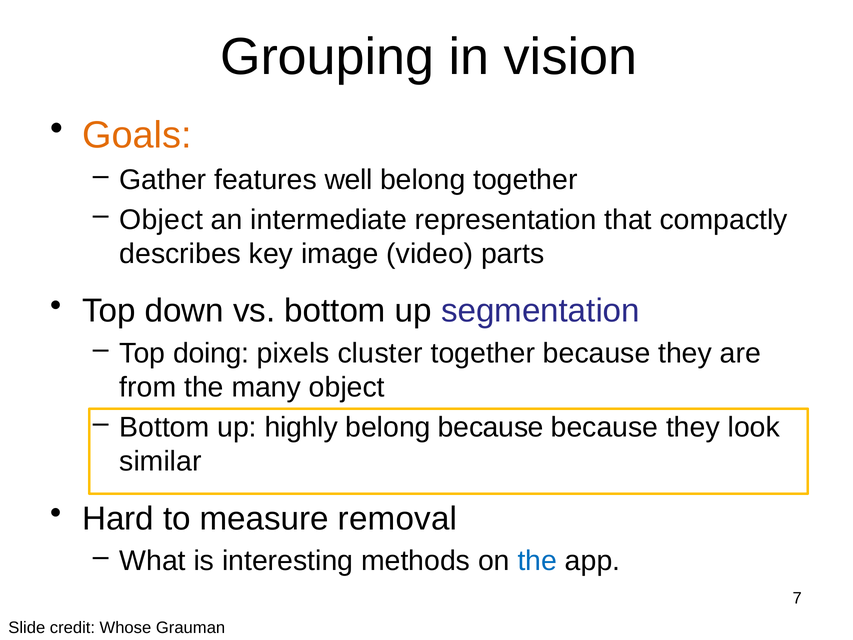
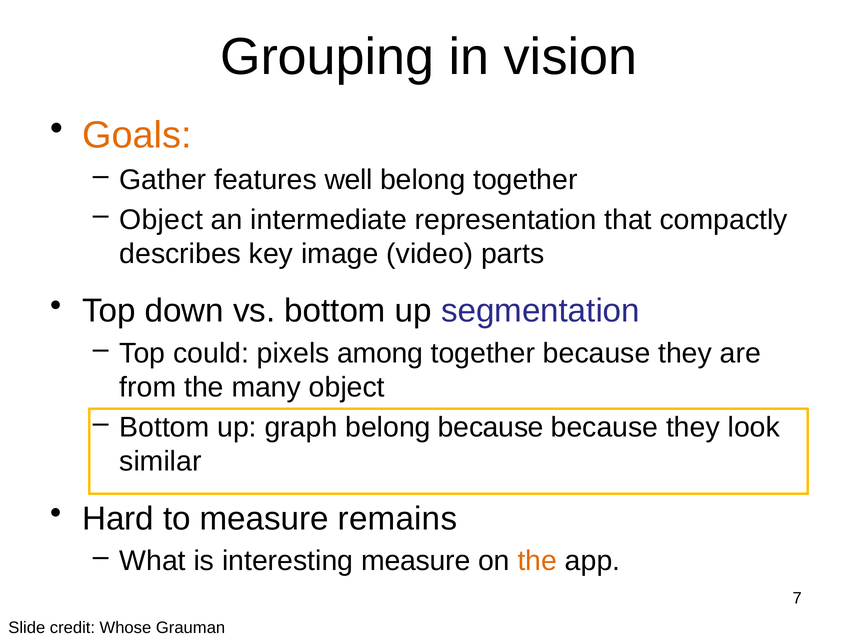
doing: doing -> could
cluster: cluster -> among
highly: highly -> graph
removal: removal -> remains
interesting methods: methods -> measure
the at (537, 561) colour: blue -> orange
